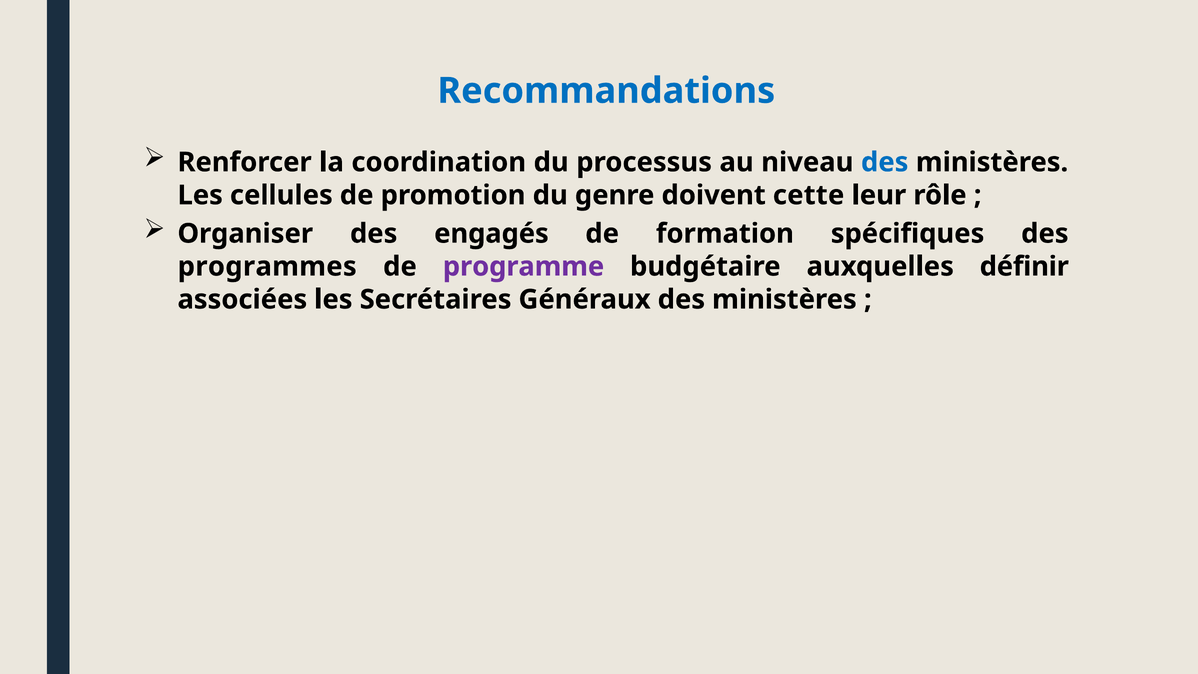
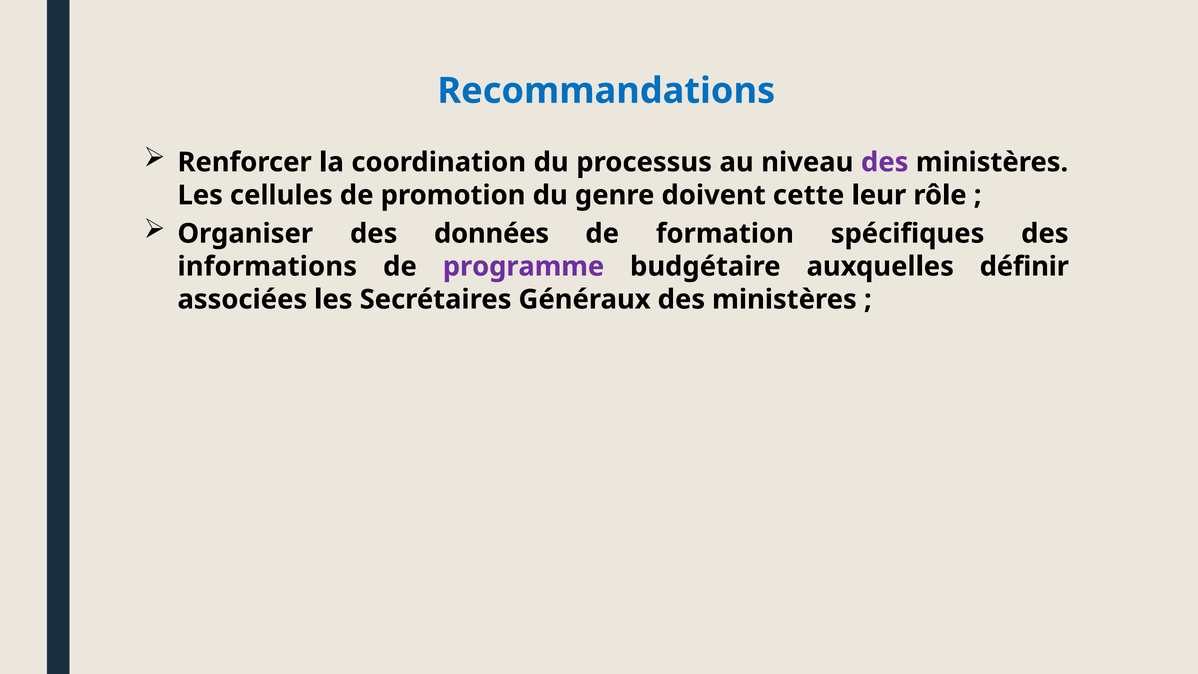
des at (885, 162) colour: blue -> purple
engagés: engagés -> données
programmes: programmes -> informations
